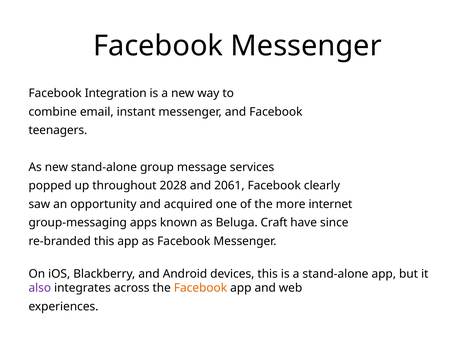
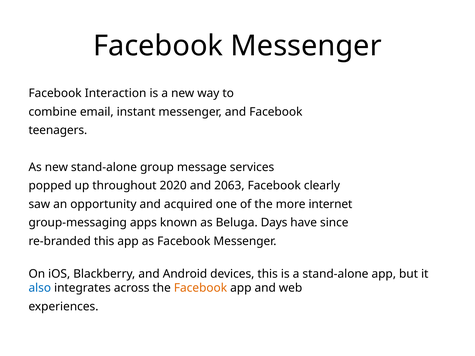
Integration: Integration -> Interaction
2028: 2028 -> 2020
2061: 2061 -> 2063
Craft: Craft -> Days
also colour: purple -> blue
